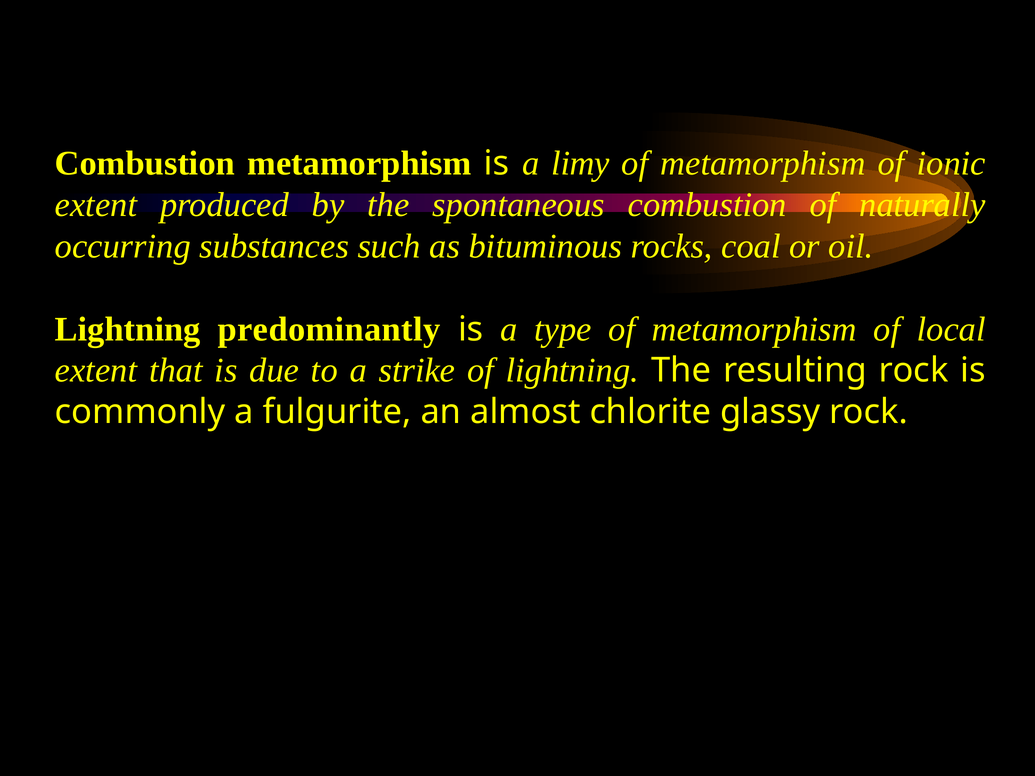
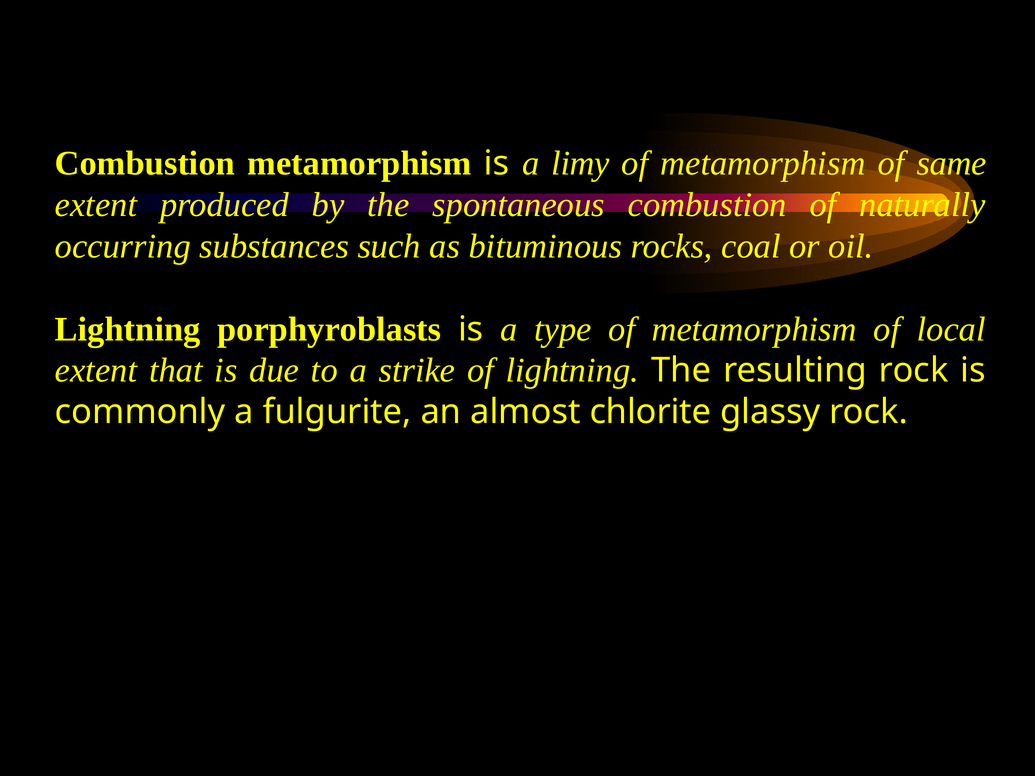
ionic: ionic -> same
predominantly: predominantly -> porphyroblasts
